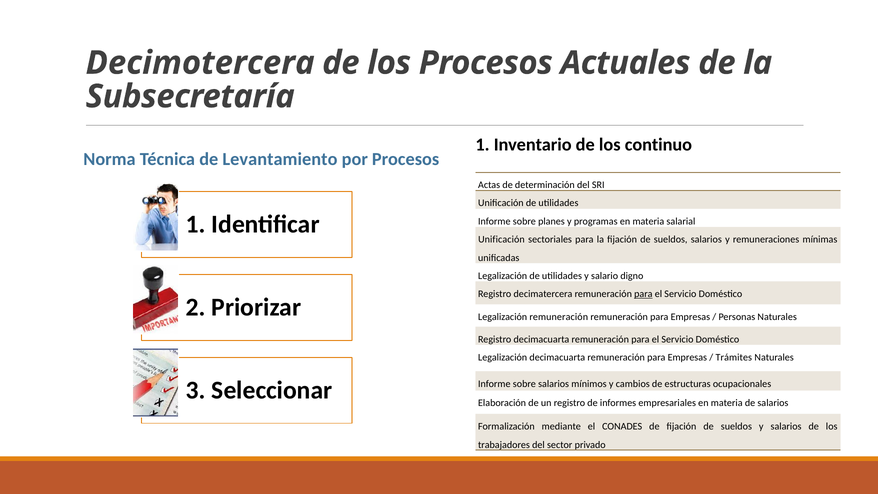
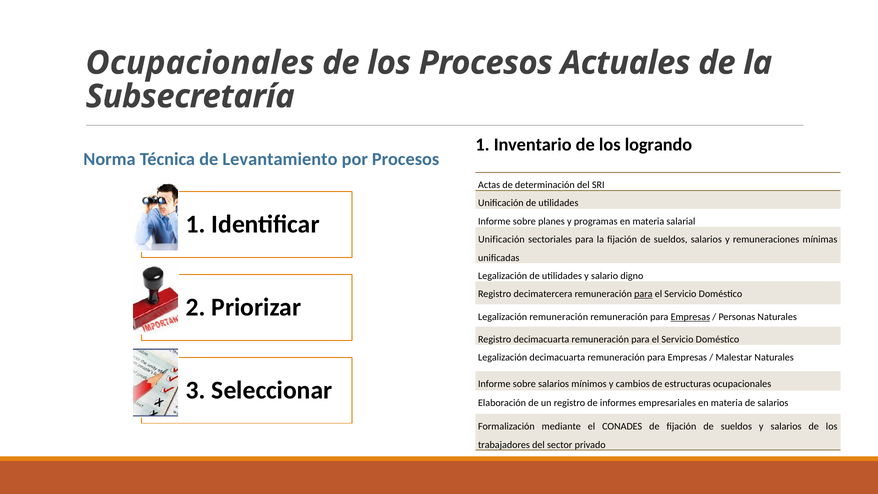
Decimotercera at (200, 63): Decimotercera -> Ocupacionales
continuo: continuo -> logrando
Empresas at (690, 317) underline: none -> present
Trámites: Trámites -> Malestar
